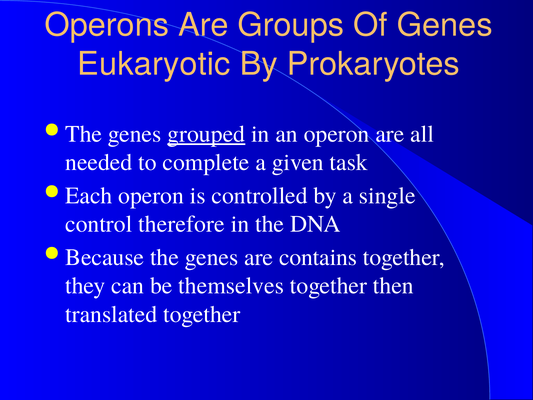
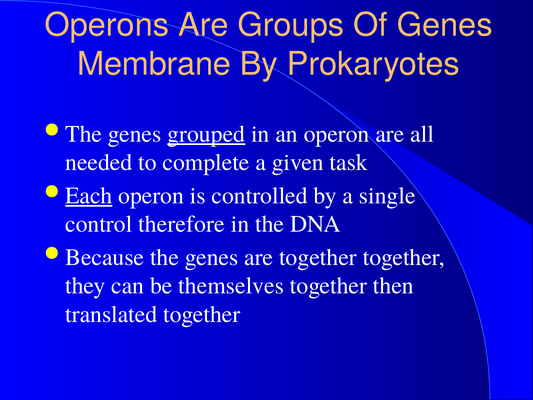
Eukaryotic: Eukaryotic -> Membrane
Each underline: none -> present
are contains: contains -> together
